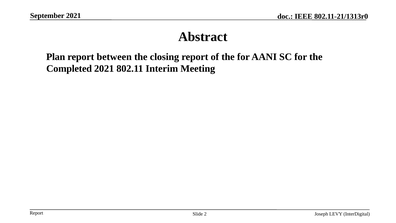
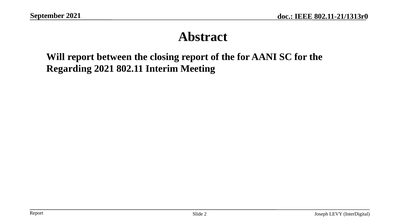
Plan: Plan -> Will
Completed: Completed -> Regarding
